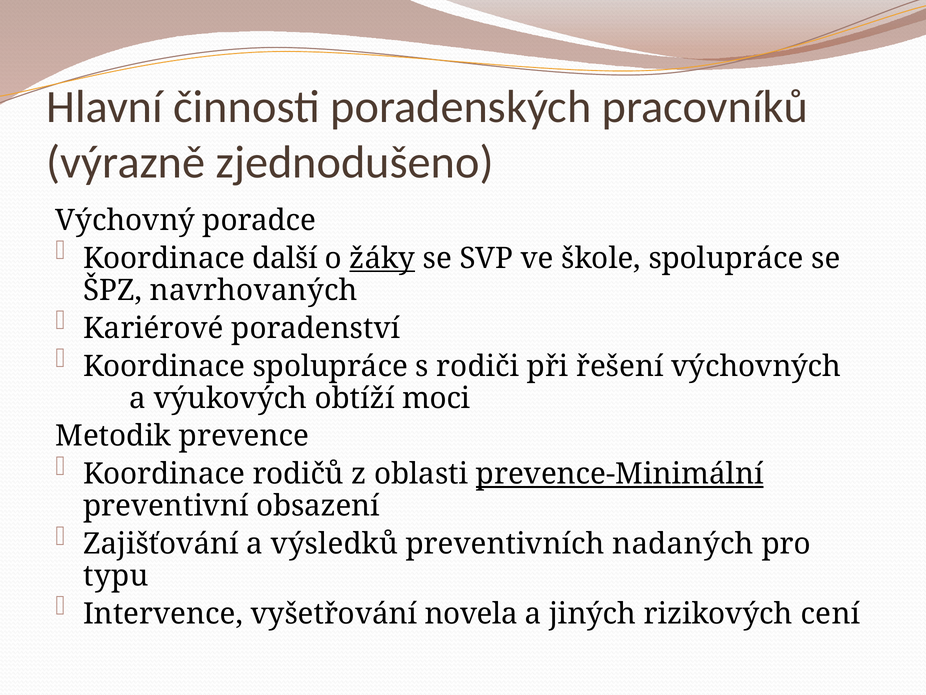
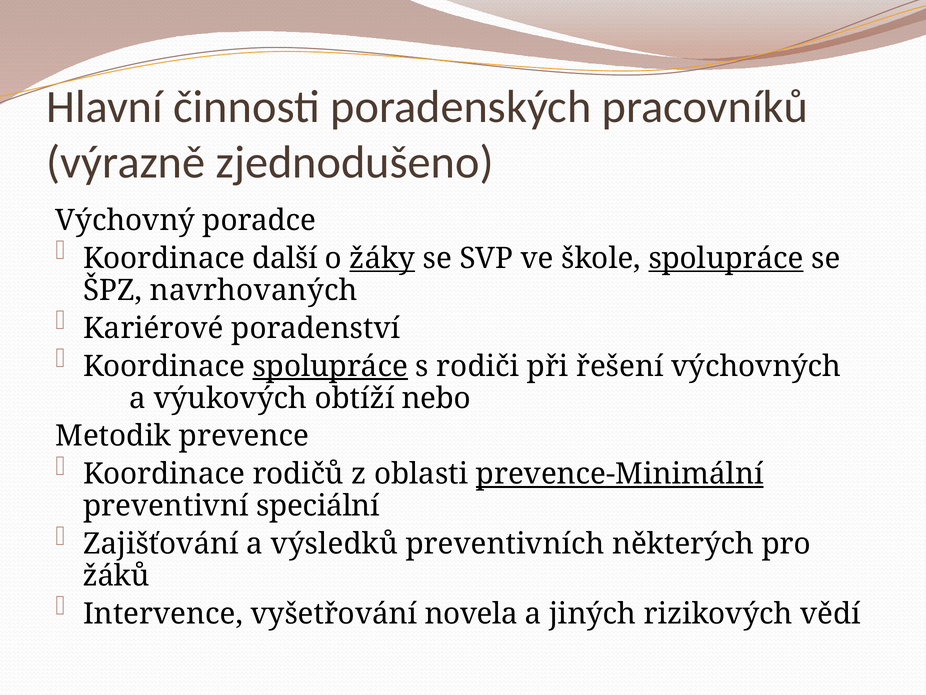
spolupráce at (726, 258) underline: none -> present
spolupráce at (330, 366) underline: none -> present
moci: moci -> nebo
obsazení: obsazení -> speciální
nadaných: nadaných -> některých
typu: typu -> žáků
cení: cení -> vědí
